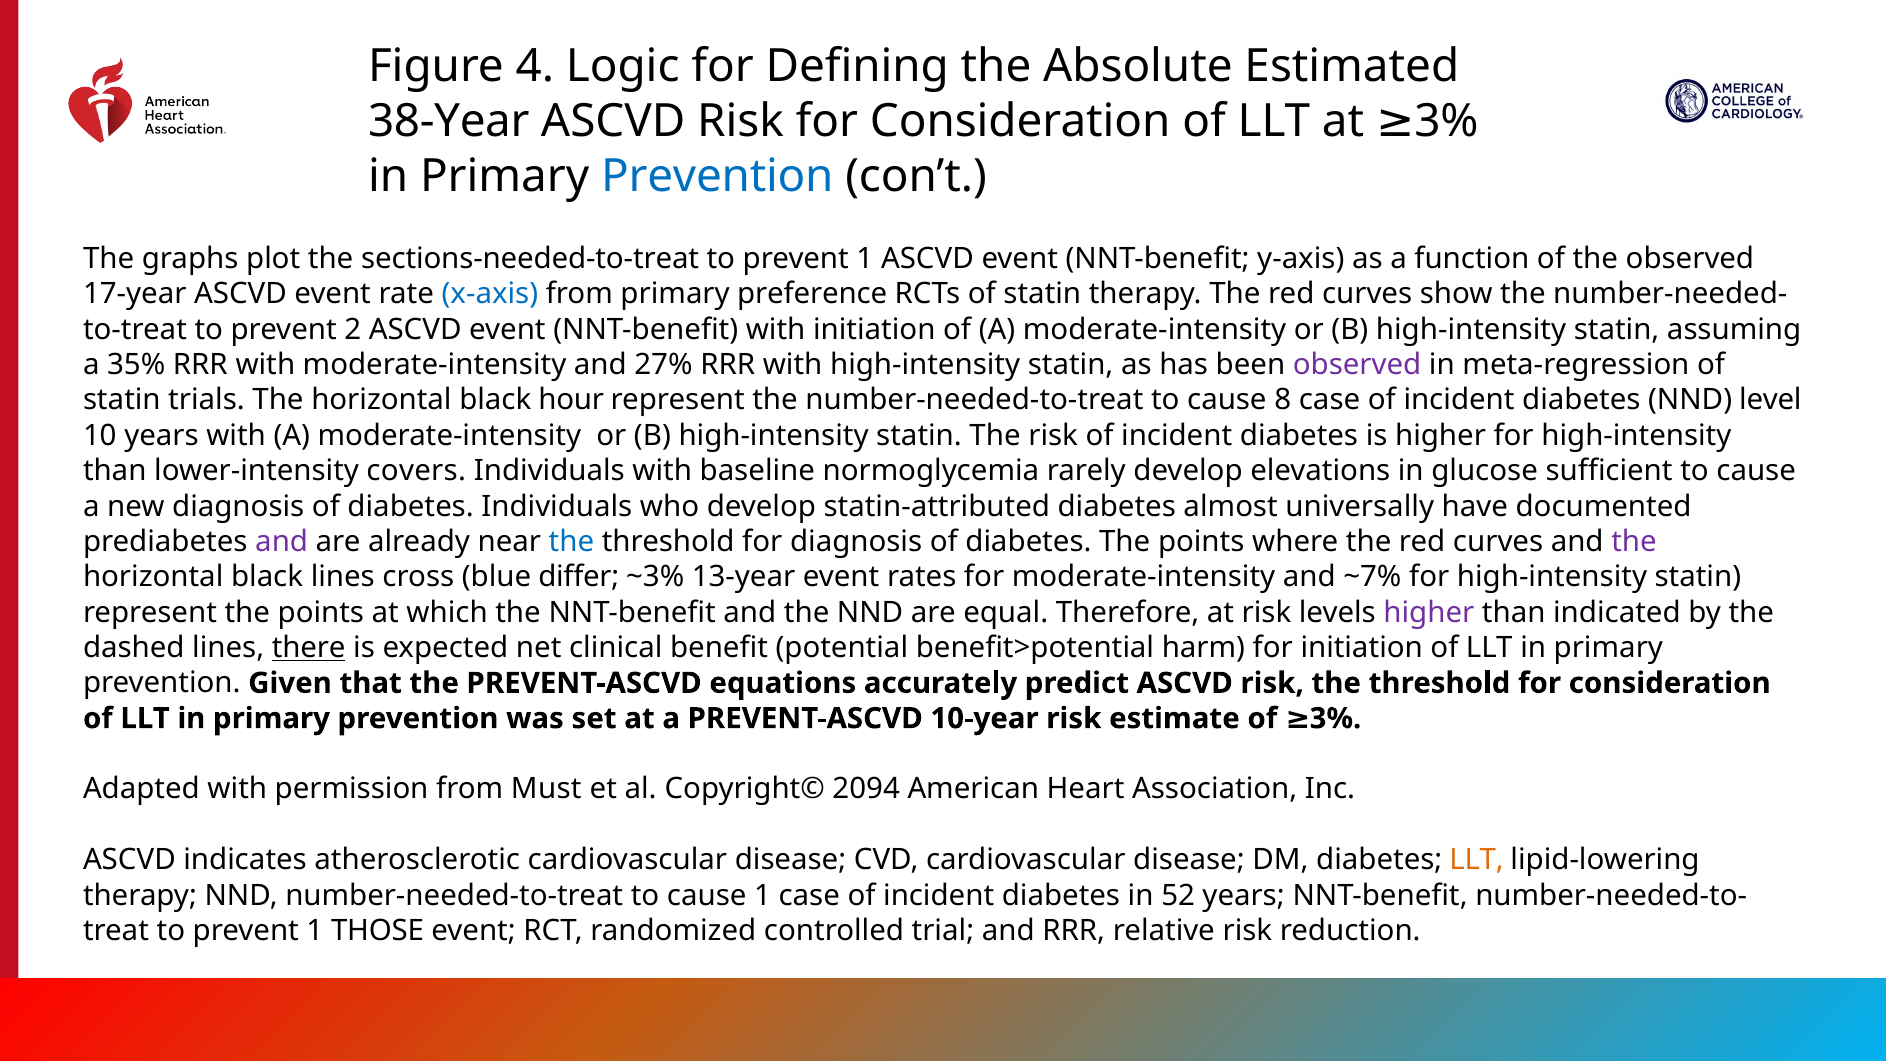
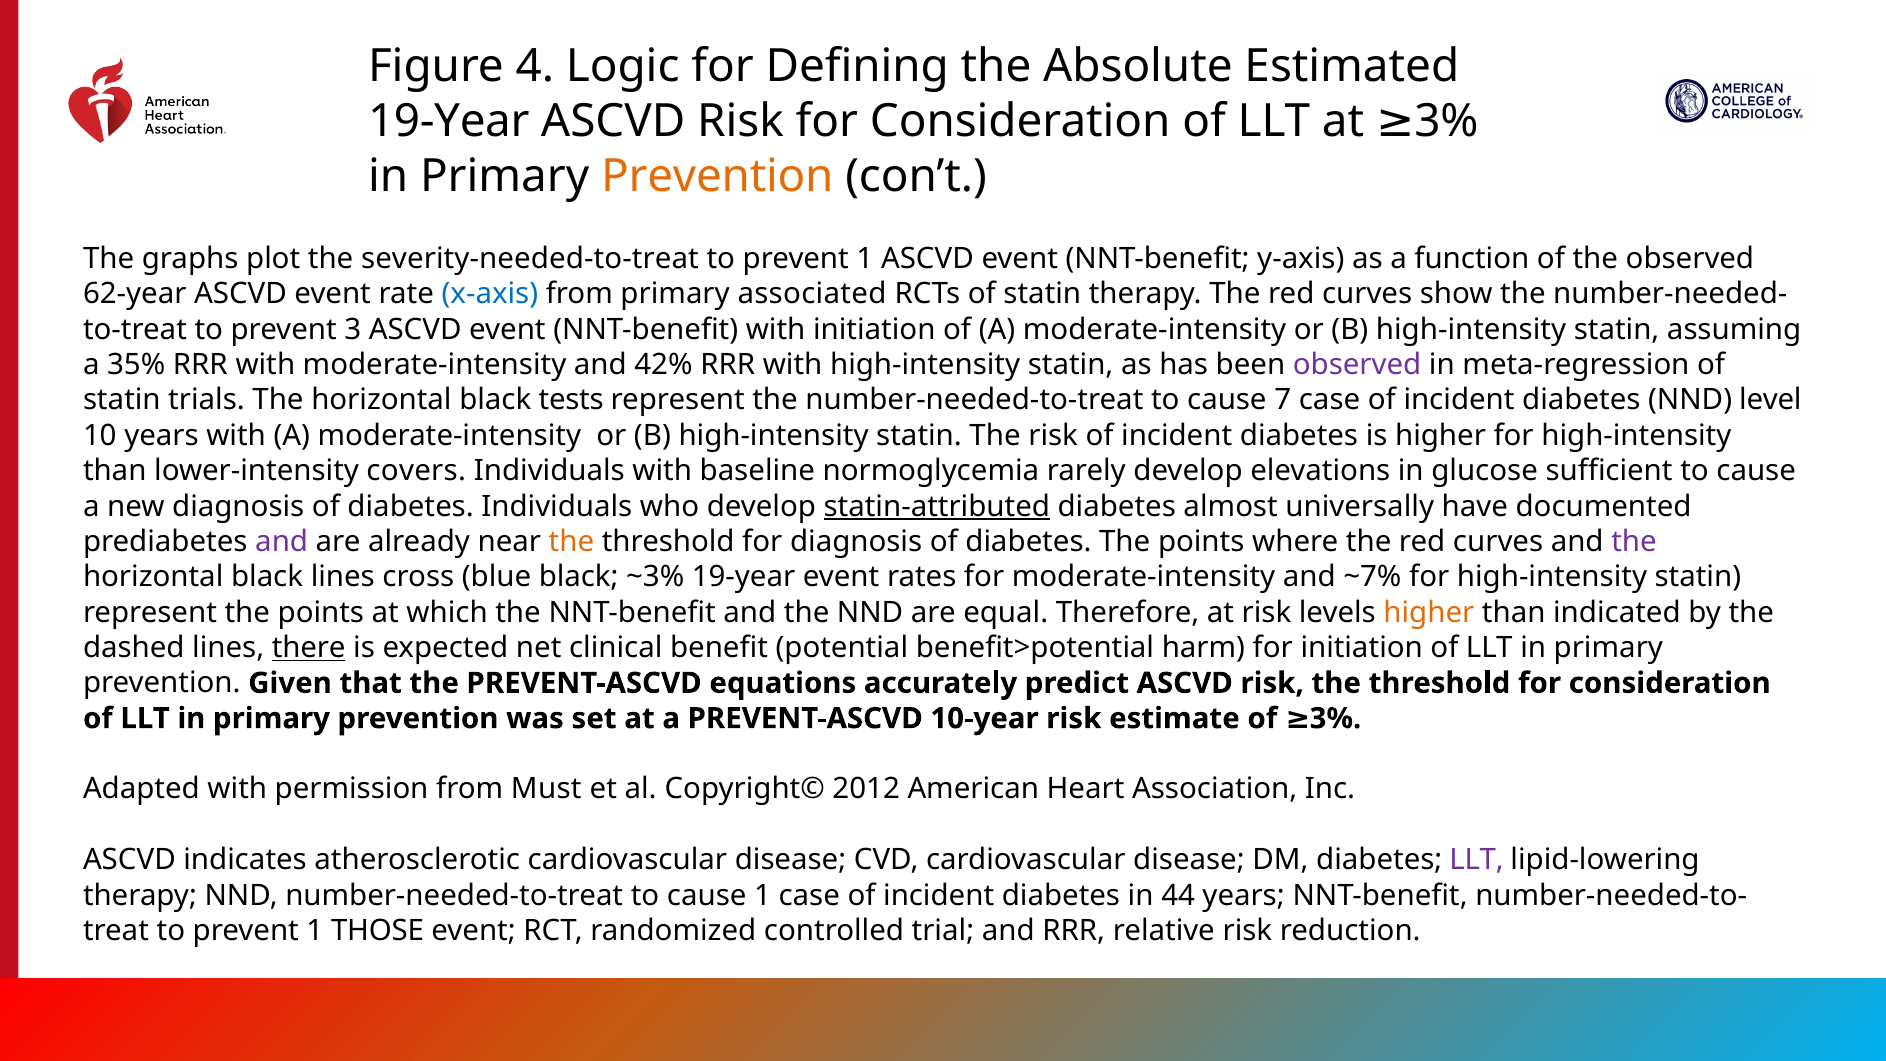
38-Year at (449, 121): 38-Year -> 19-Year
Prevention at (717, 176) colour: blue -> orange
sections-needed-to-treat: sections-needed-to-treat -> severity-needed-to-treat
17-year: 17-year -> 62-year
preference: preference -> associated
2: 2 -> 3
27%: 27% -> 42%
hour: hour -> tests
8: 8 -> 7
statin-attributed underline: none -> present
the at (571, 542) colour: blue -> orange
blue differ: differ -> black
~3% 13-year: 13-year -> 19-year
higher at (1429, 612) colour: purple -> orange
2094: 2094 -> 2012
LLT at (1477, 860) colour: orange -> purple
52: 52 -> 44
